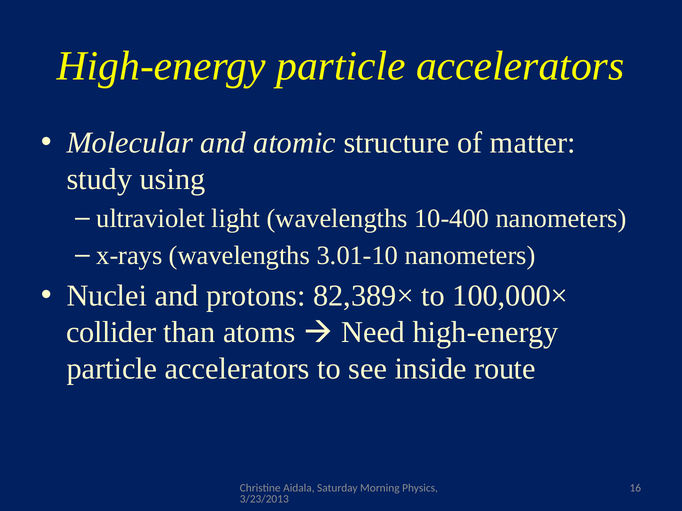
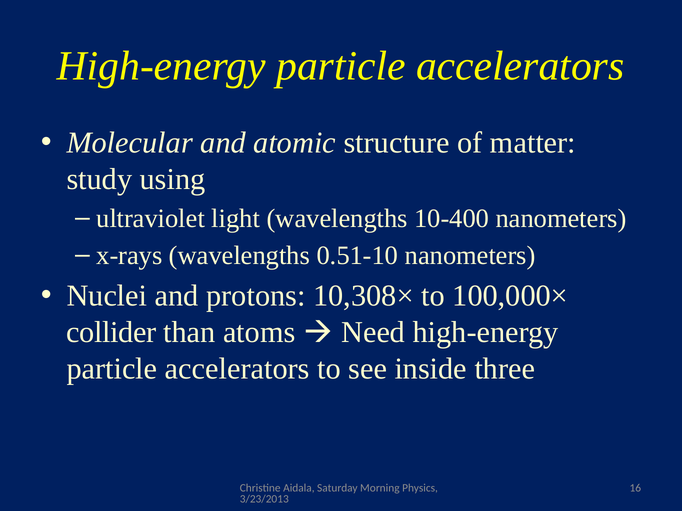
3.01-10: 3.01-10 -> 0.51-10
82,389×: 82,389× -> 10,308×
route: route -> three
